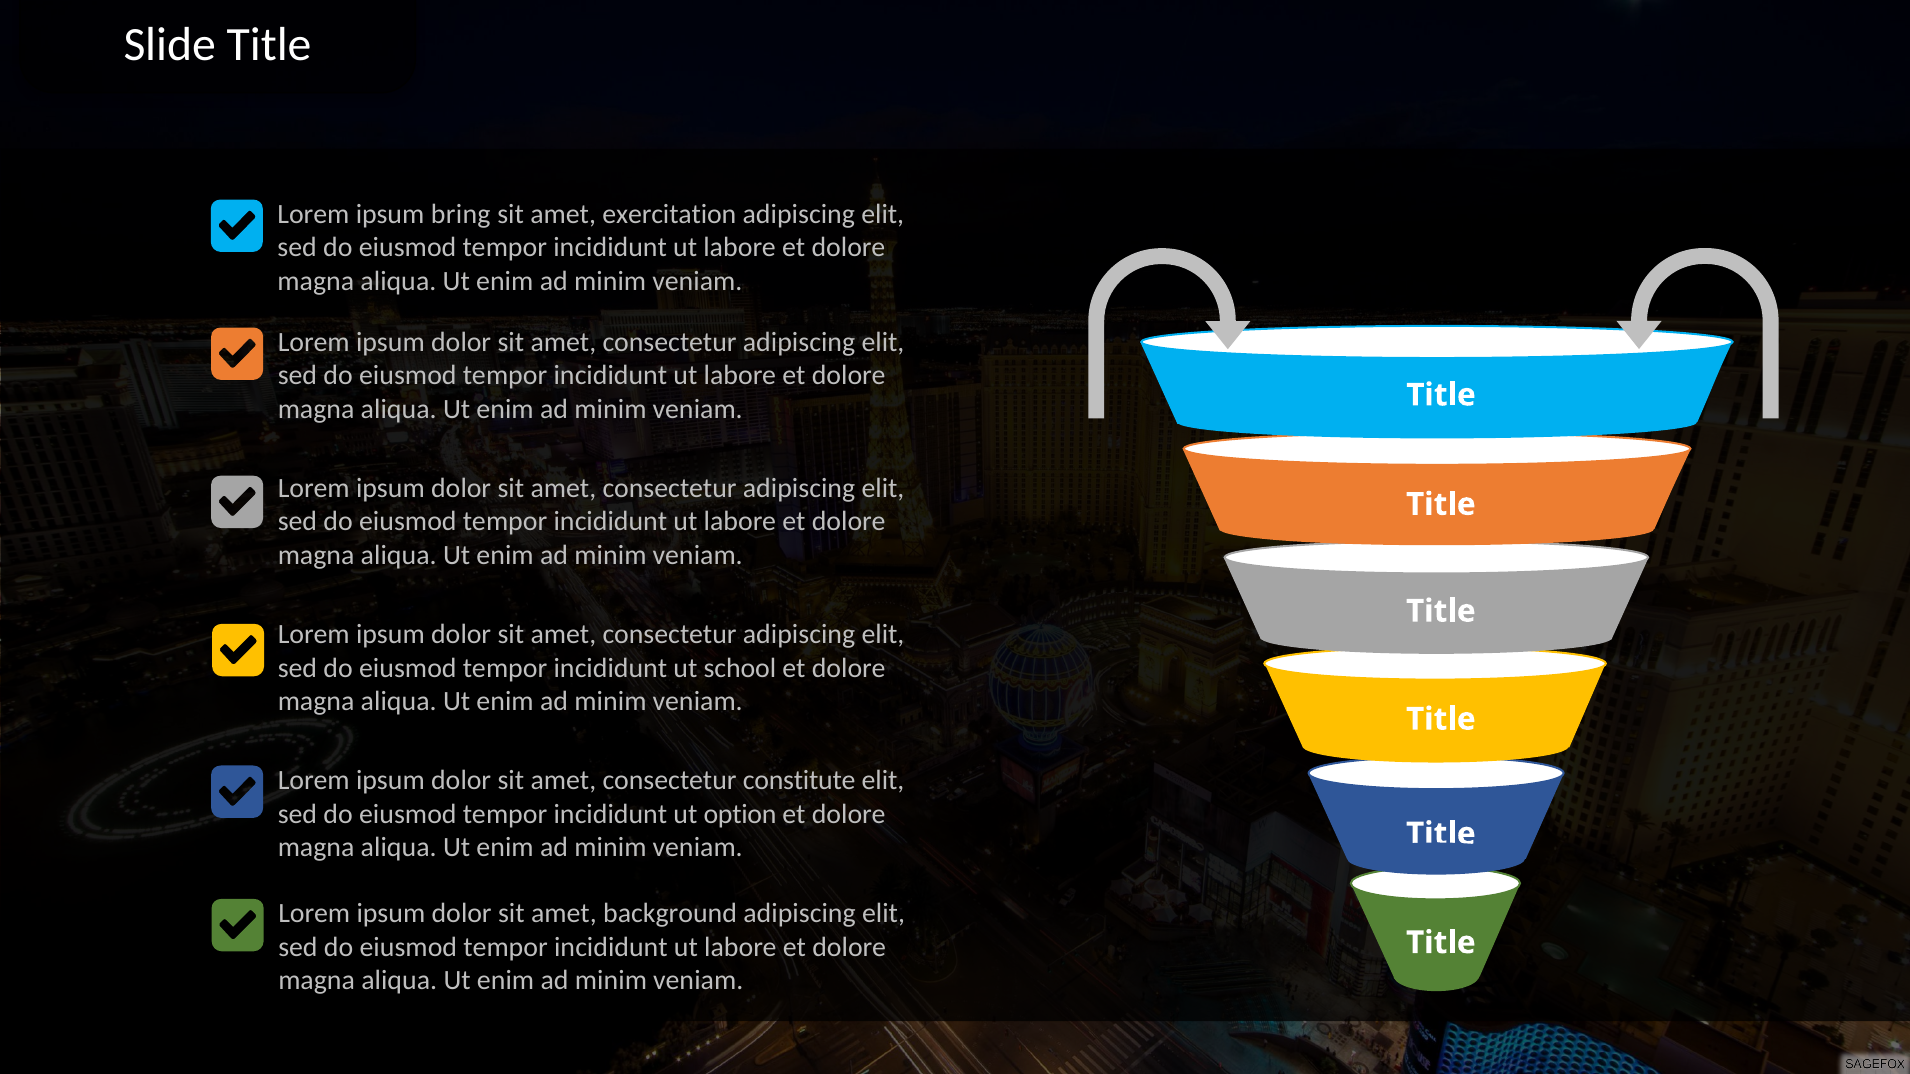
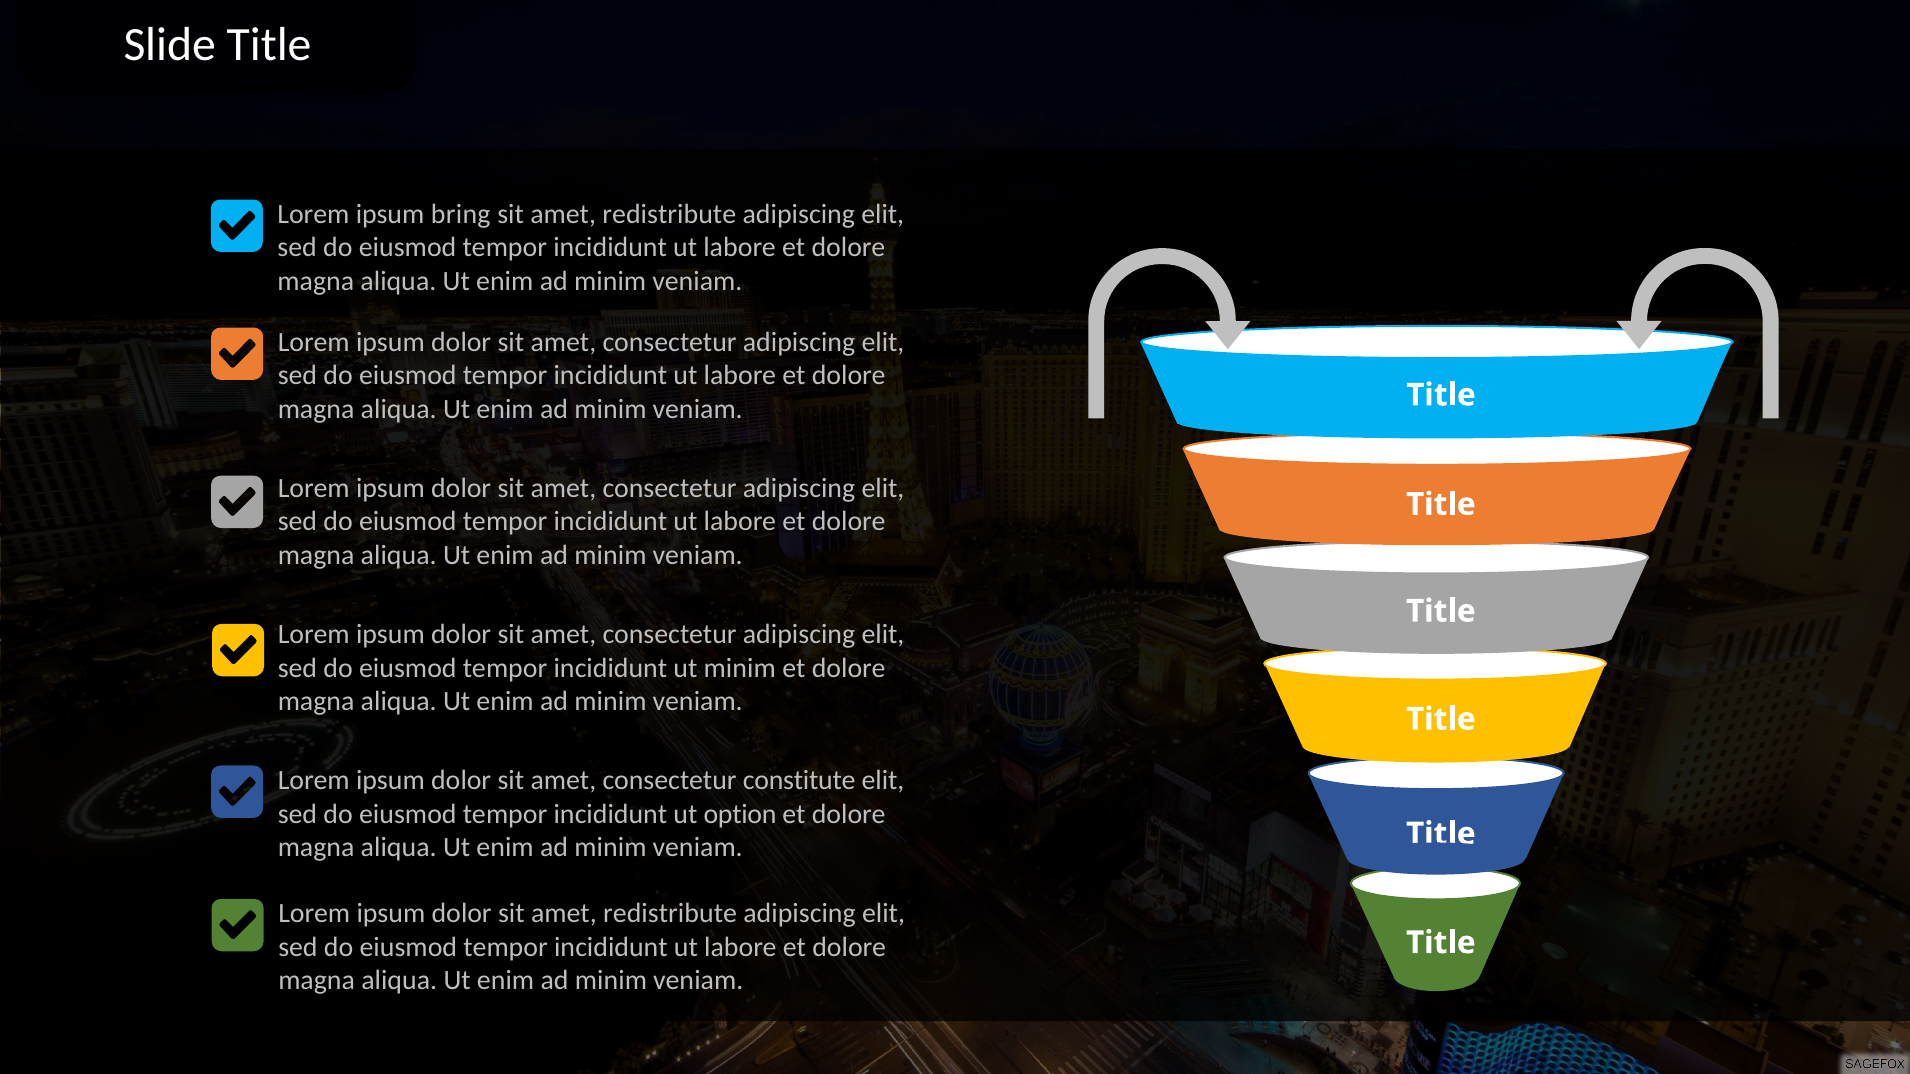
exercitation at (669, 214): exercitation -> redistribute
ut school: school -> minim
dolor sit amet background: background -> redistribute
